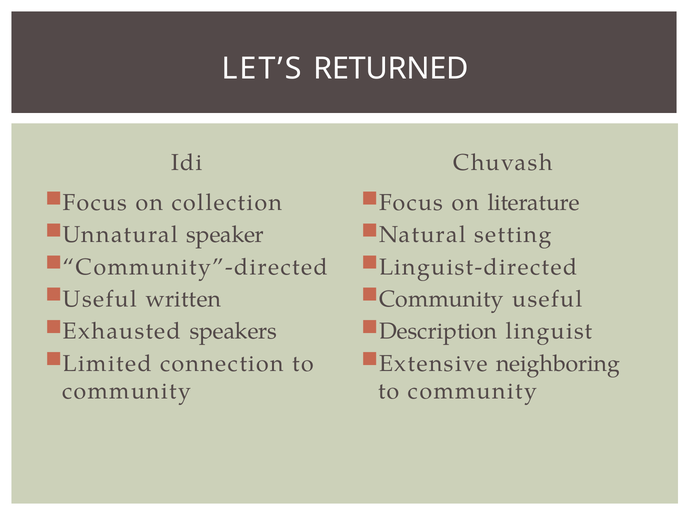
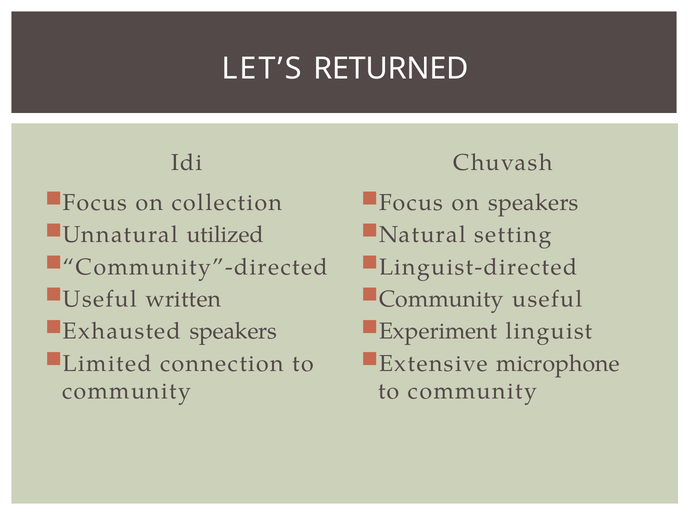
on literature: literature -> speakers
speaker: speaker -> utilized
Description: Description -> Experiment
neighboring: neighboring -> microphone
